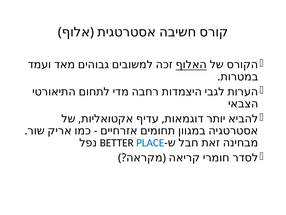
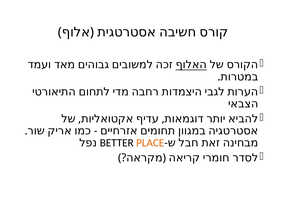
PLACE colour: blue -> orange
